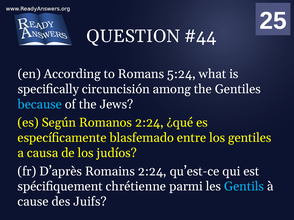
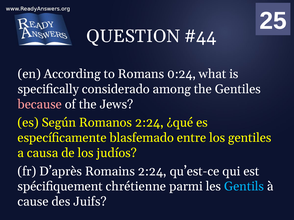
5:24: 5:24 -> 0:24
circuncisión: circuncisión -> considerado
because colour: light blue -> pink
